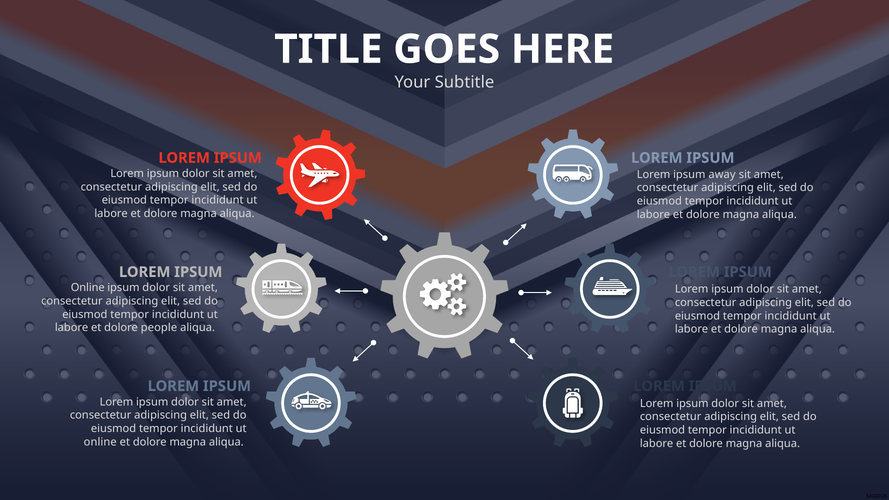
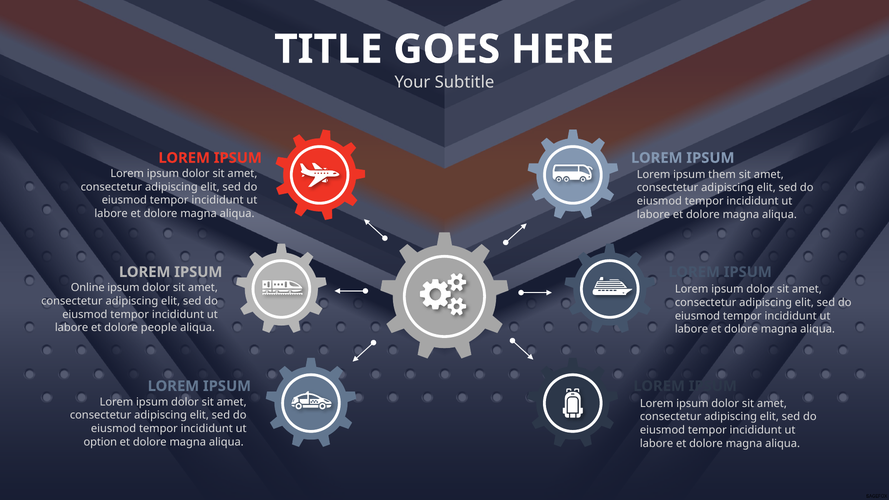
away: away -> them
online at (100, 442): online -> option
